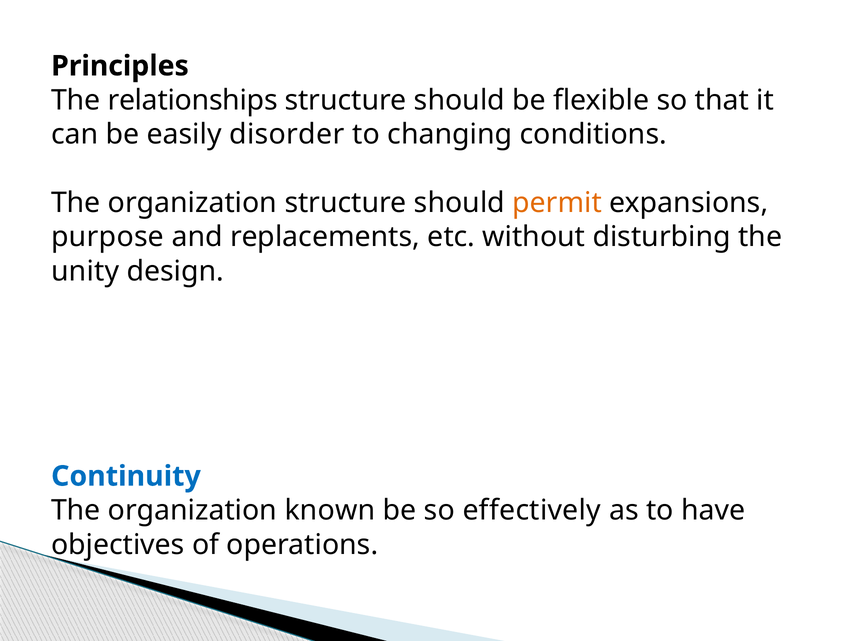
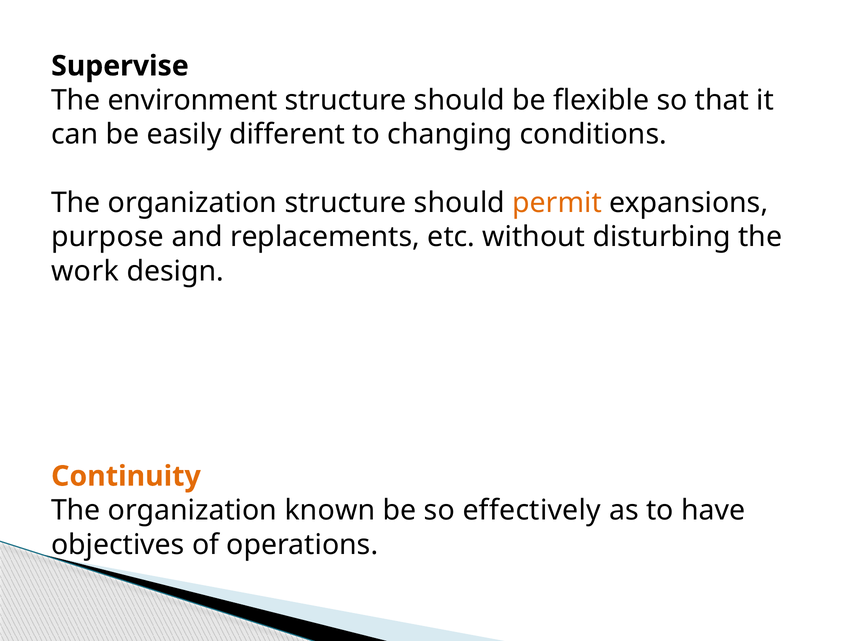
Principles: Principles -> Supervise
relationships: relationships -> environment
disorder: disorder -> different
unity: unity -> work
Continuity colour: blue -> orange
